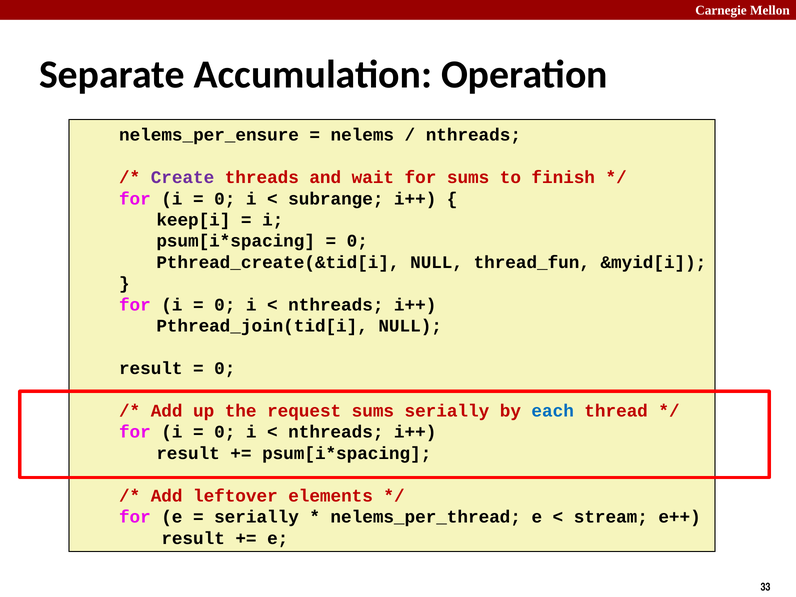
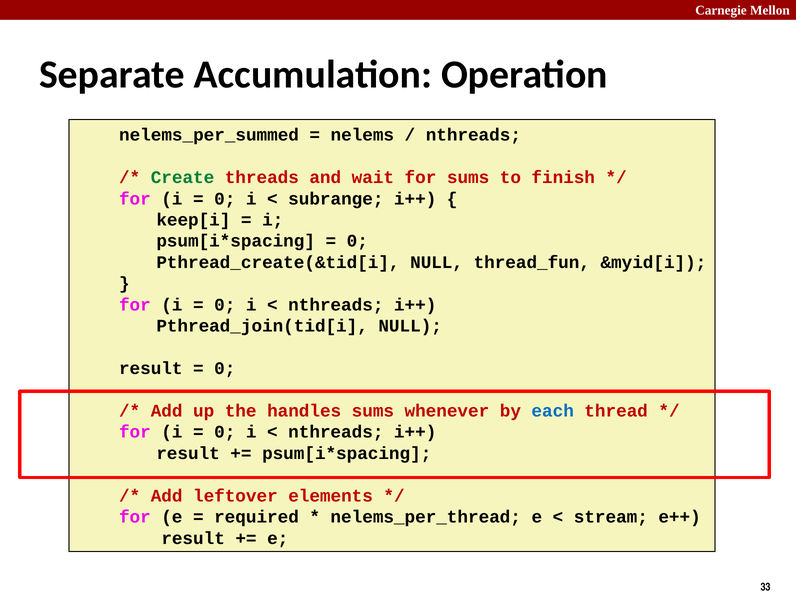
nelems_per_ensure: nelems_per_ensure -> nelems_per_summed
Create colour: purple -> green
request: request -> handles
sums serially: serially -> whenever
serially at (257, 517): serially -> required
